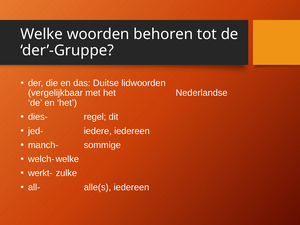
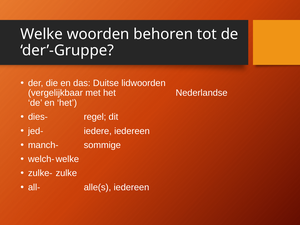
werkt-: werkt- -> zulke-
